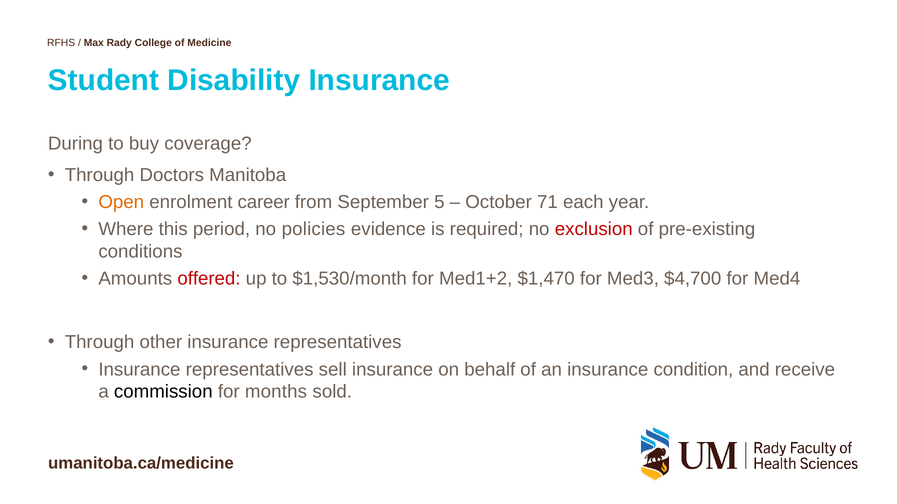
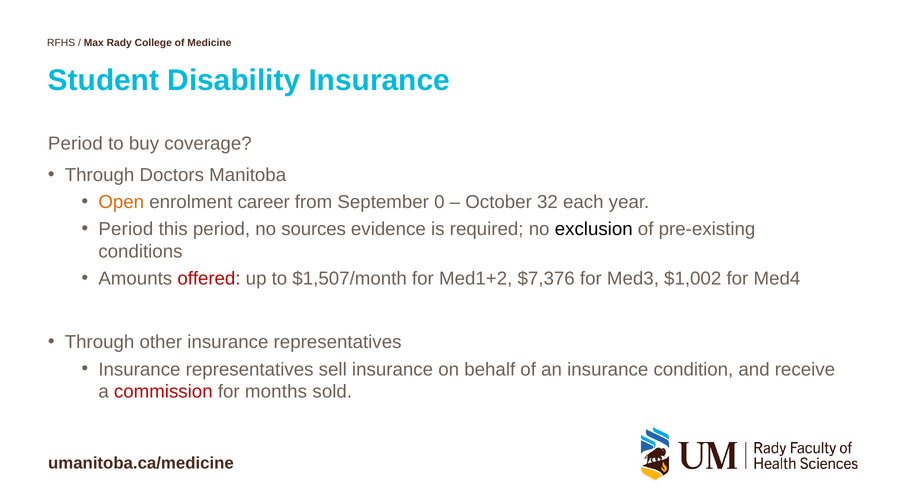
During at (75, 144): During -> Period
5: 5 -> 0
71: 71 -> 32
Where at (126, 230): Where -> Period
policies: policies -> sources
exclusion colour: red -> black
$1,530/month: $1,530/month -> $1,507/month
$1,470: $1,470 -> $7,376
$4,700: $4,700 -> $1,002
commission colour: black -> red
